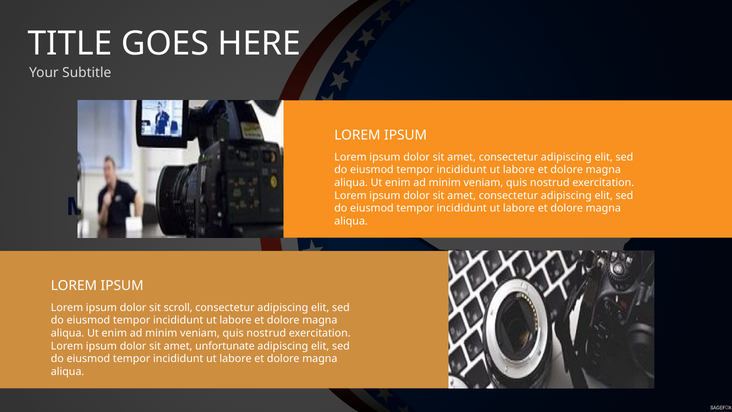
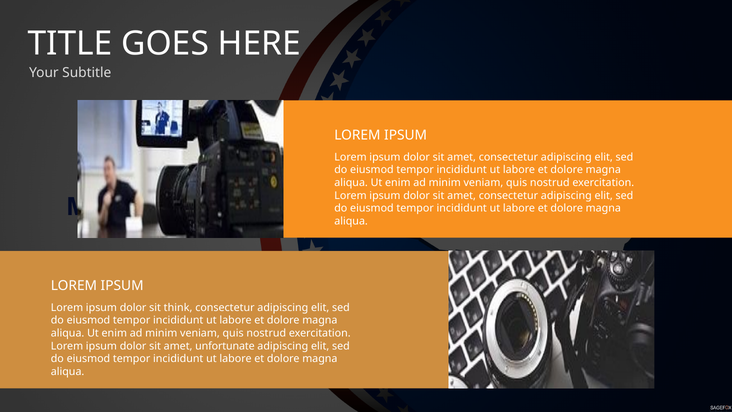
scroll: scroll -> think
